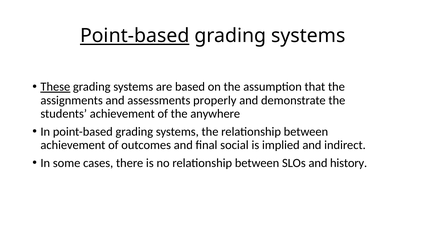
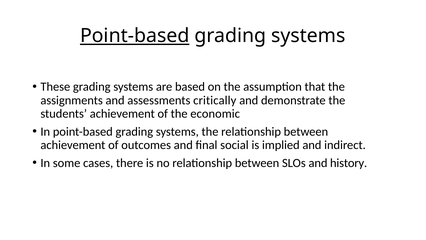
These underline: present -> none
properly: properly -> critically
anywhere: anywhere -> economic
